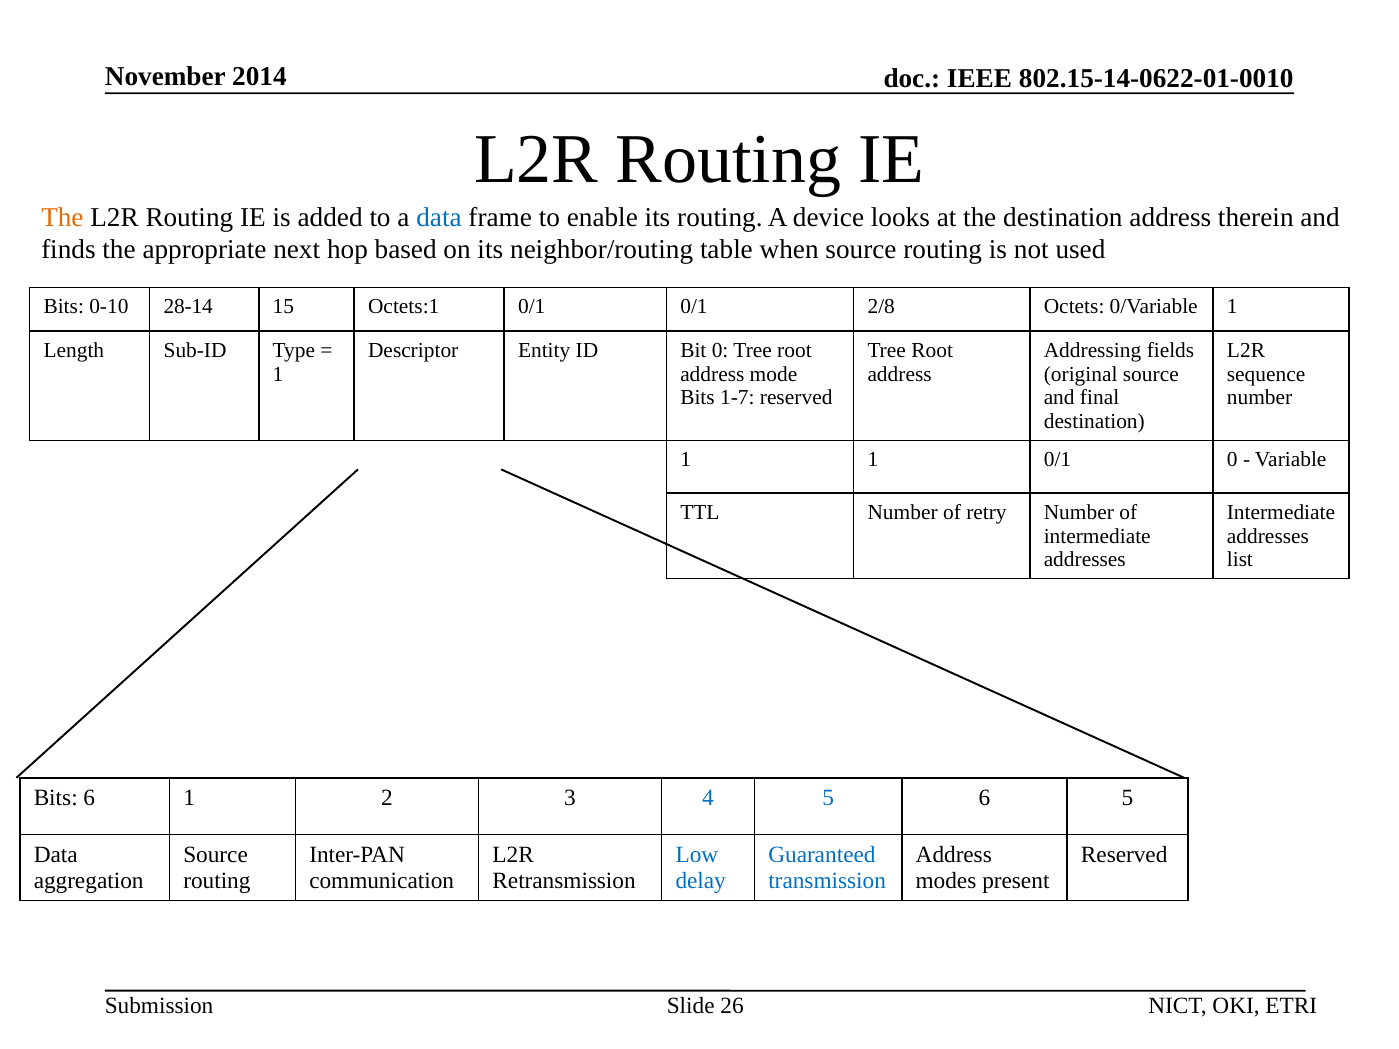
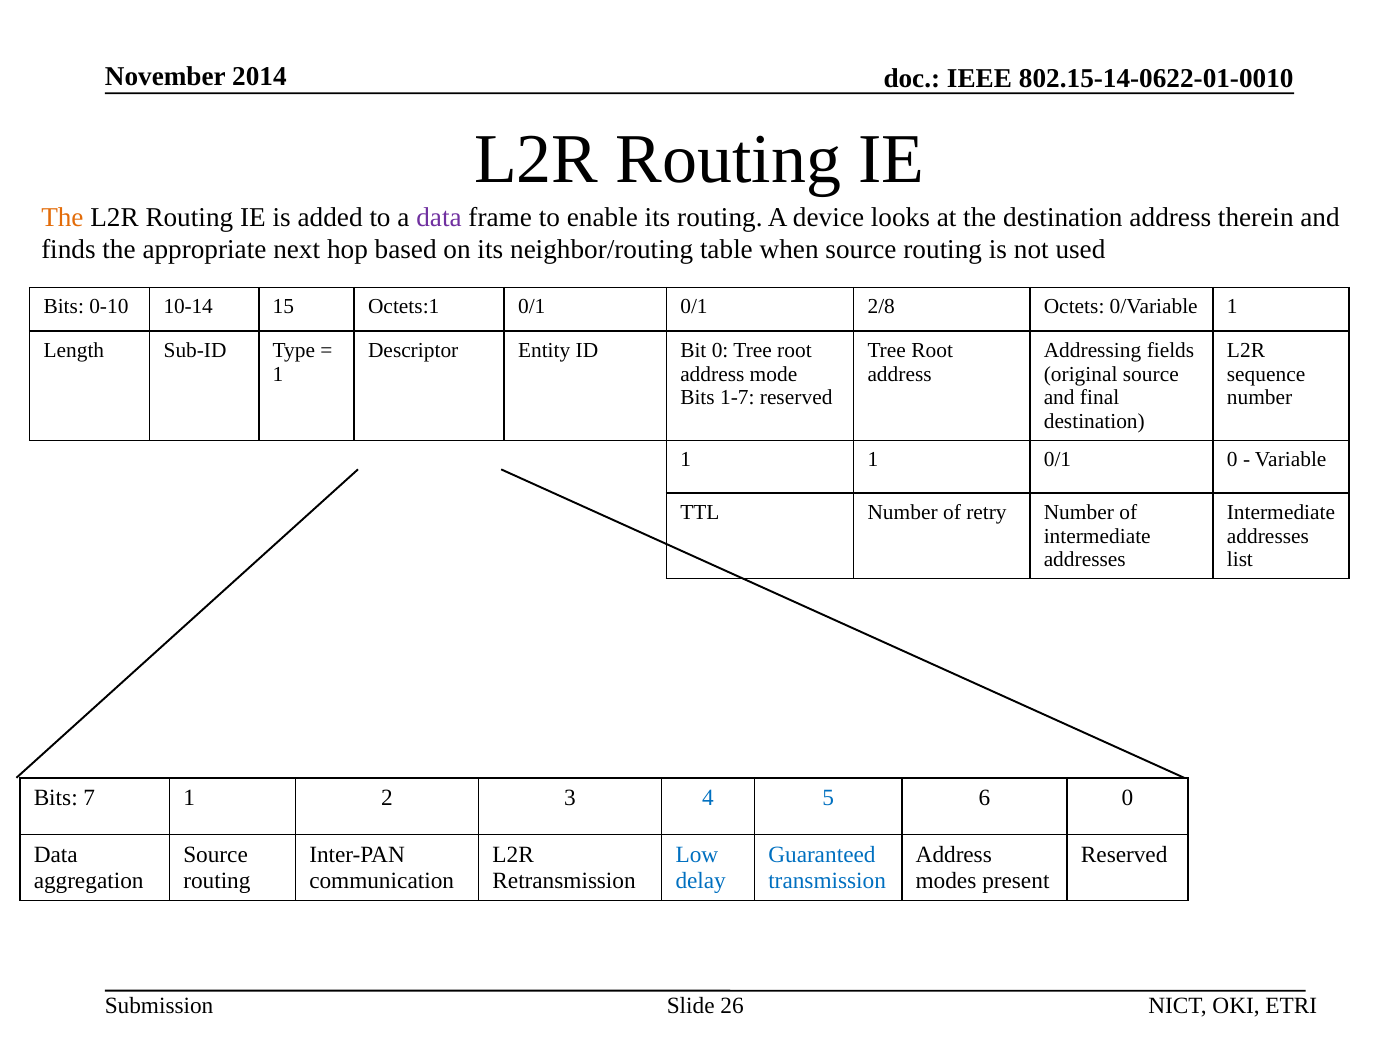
data at (439, 217) colour: blue -> purple
28-14: 28-14 -> 10-14
Bits 6: 6 -> 7
6 5: 5 -> 0
